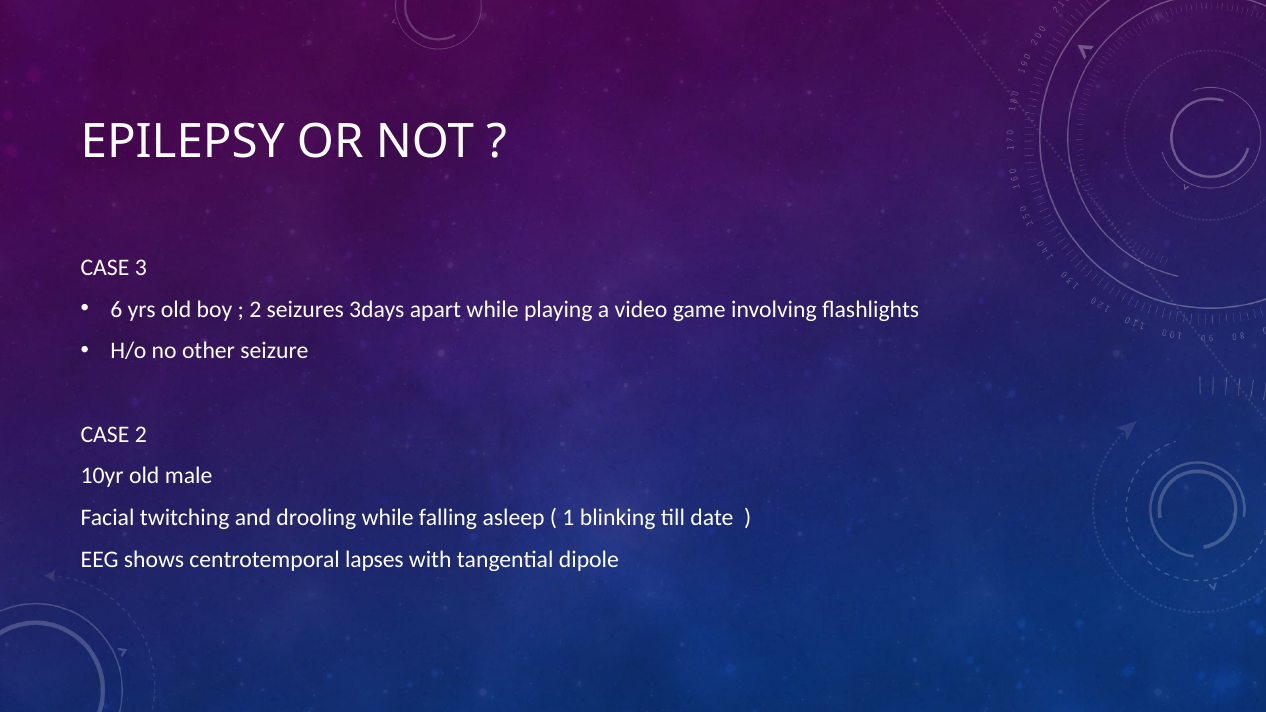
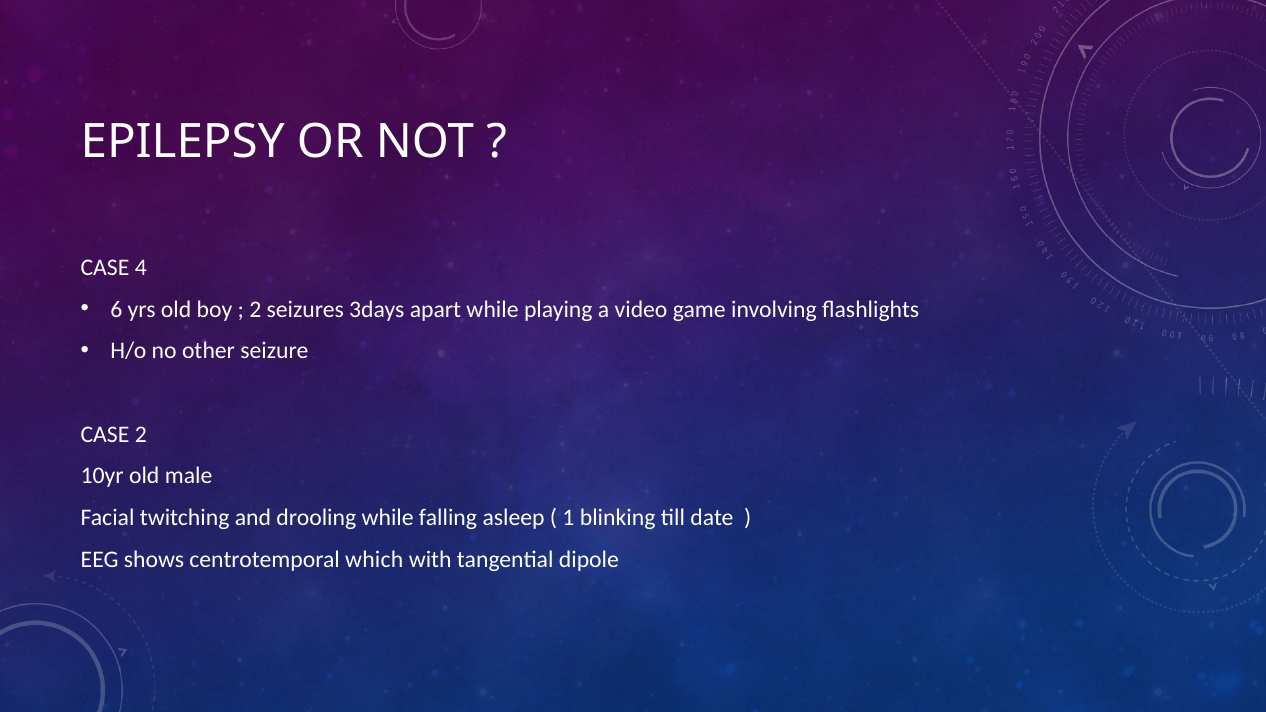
3: 3 -> 4
lapses: lapses -> which
